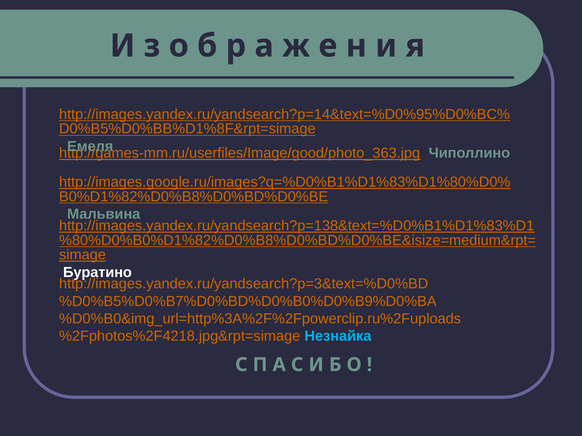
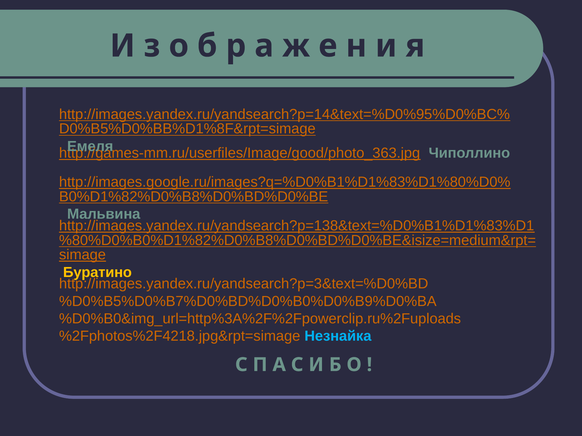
Буратино colour: white -> yellow
